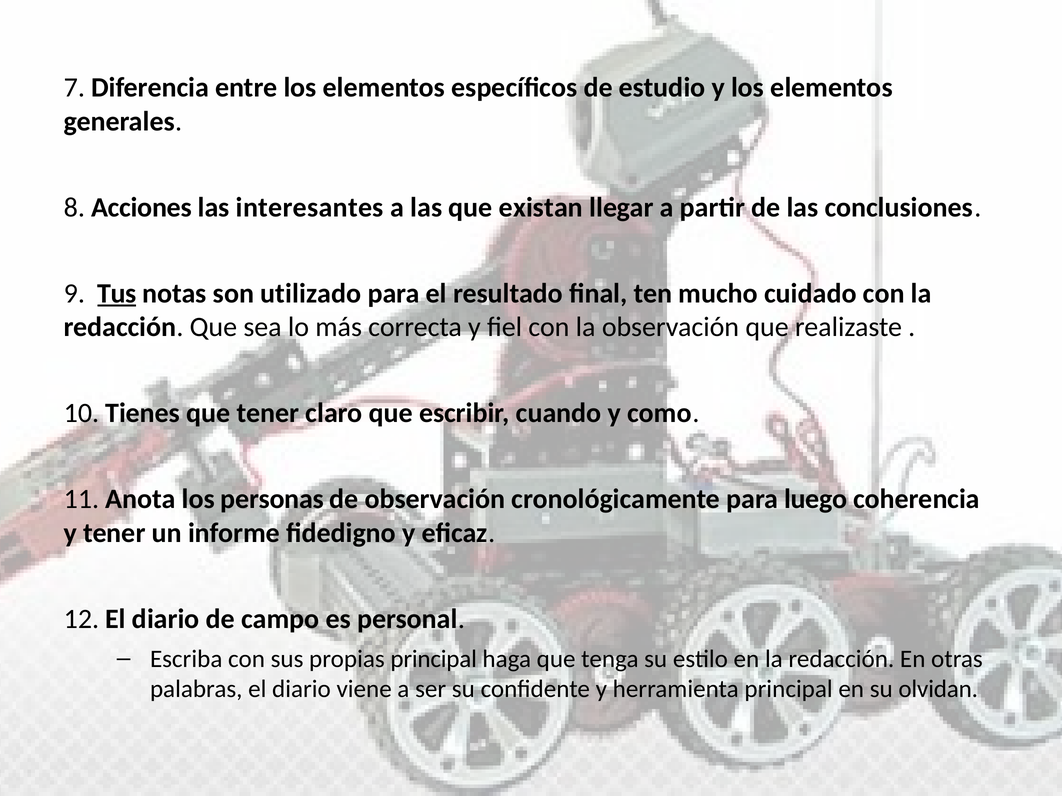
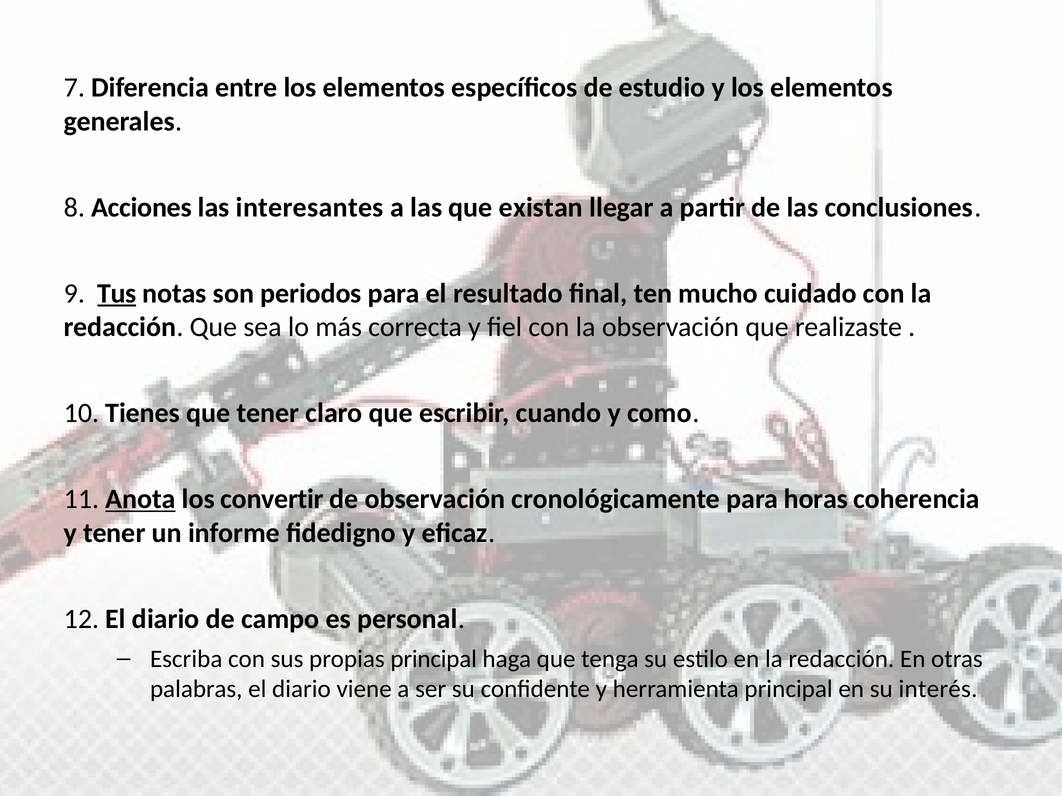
utilizado: utilizado -> periodos
Anota underline: none -> present
personas: personas -> convertir
luego: luego -> horas
olvidan: olvidan -> interés
